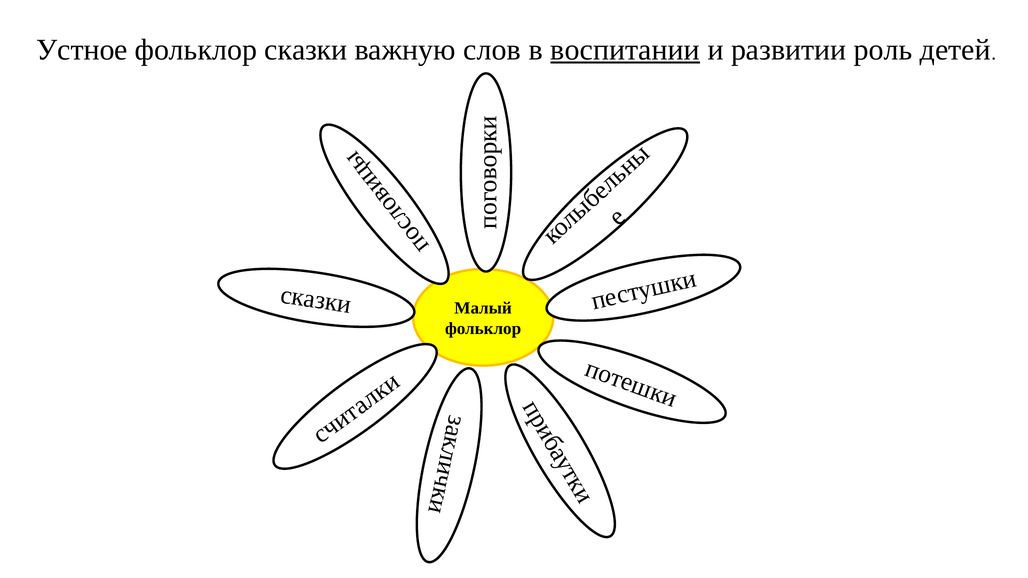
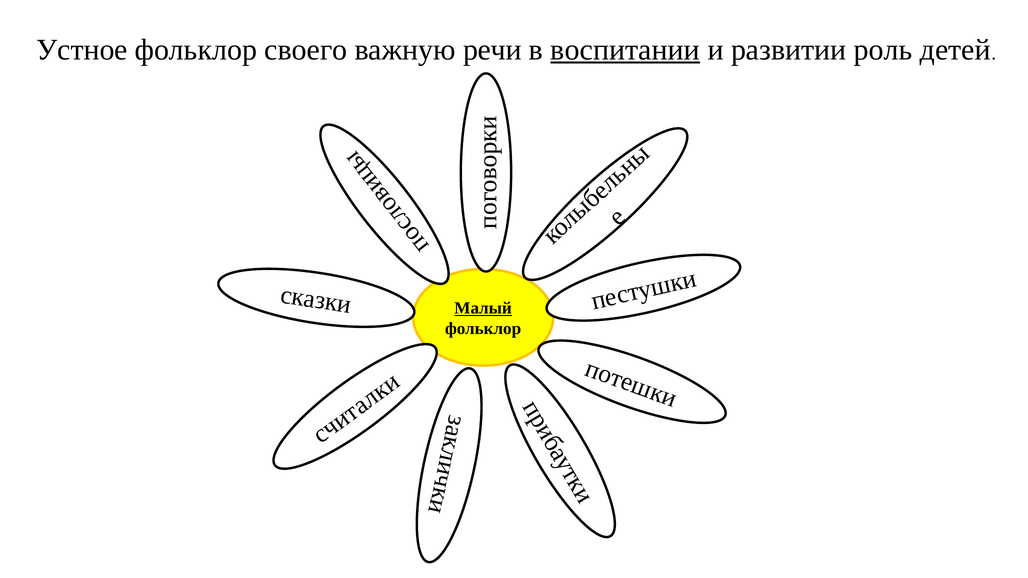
фольклор сказки: сказки -> своего
слов: слов -> речи
Малый underline: none -> present
